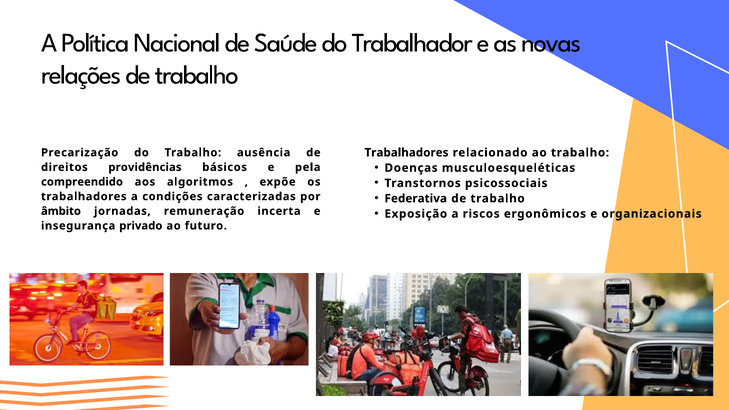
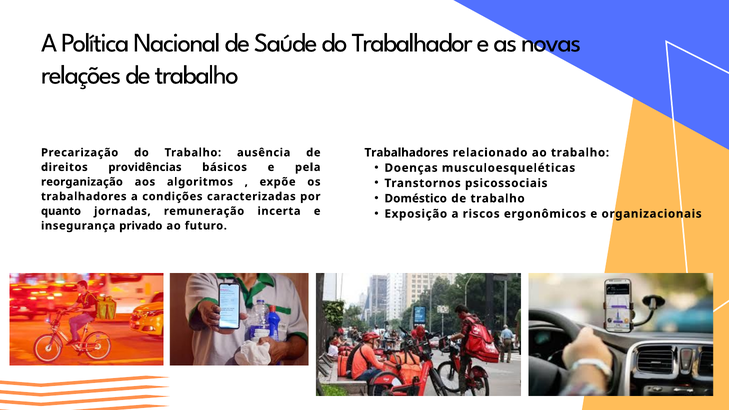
compreendido: compreendido -> reorganização
Federativa: Federativa -> Doméstico
âmbito: âmbito -> quanto
